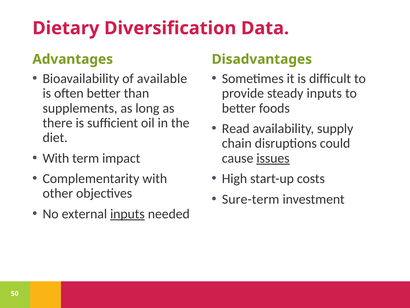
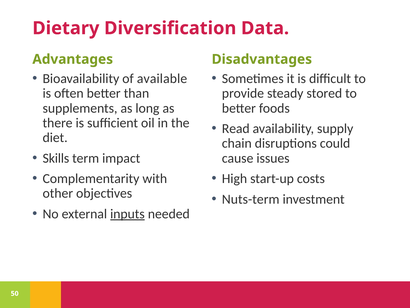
steady inputs: inputs -> stored
With at (56, 158): With -> Skills
issues underline: present -> none
Sure-term: Sure-term -> Nuts-term
